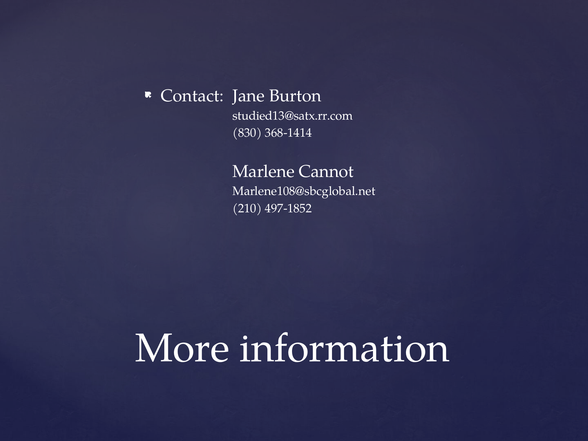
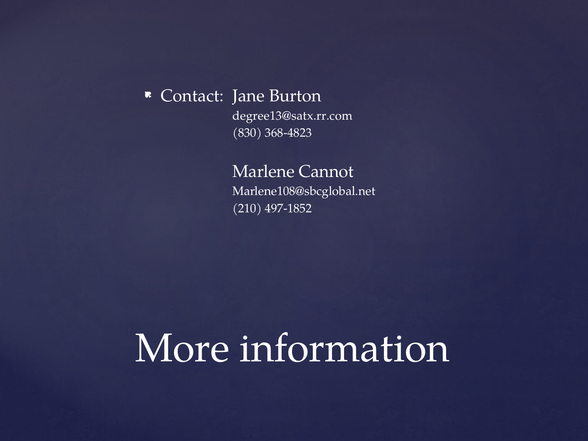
studied13@satx.rr.com: studied13@satx.rr.com -> degree13@satx.rr.com
368-1414: 368-1414 -> 368-4823
